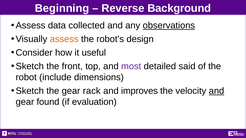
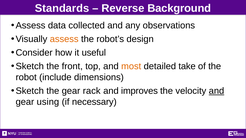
Beginning: Beginning -> Standards
observations underline: present -> none
most colour: purple -> orange
said: said -> take
found: found -> using
evaluation: evaluation -> necessary
